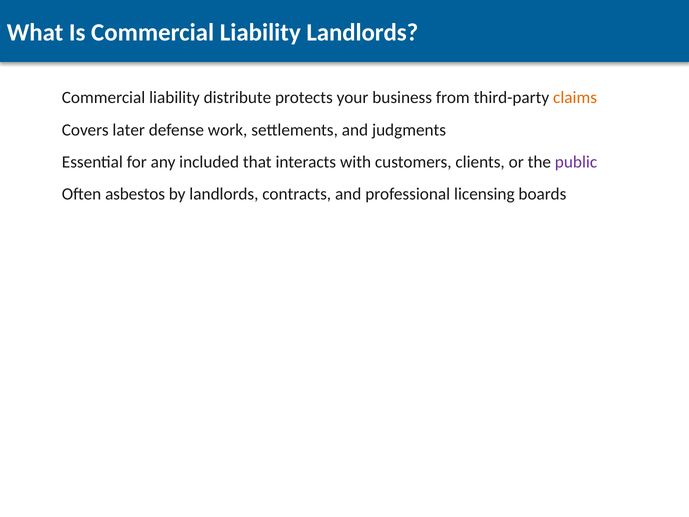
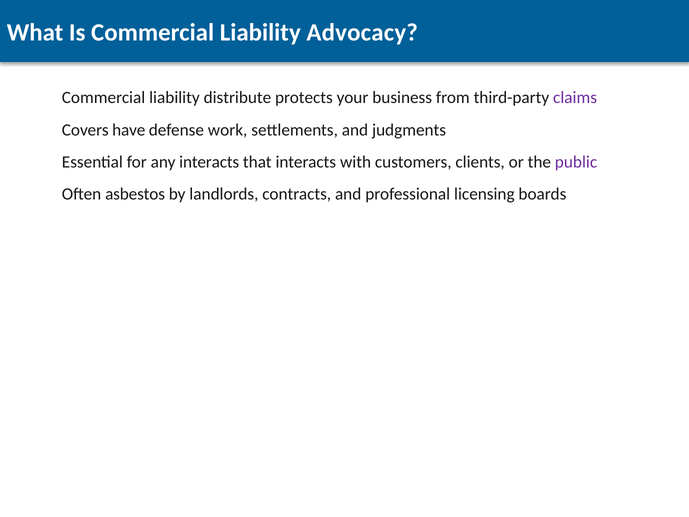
Liability Landlords: Landlords -> Advocacy
claims colour: orange -> purple
later: later -> have
any included: included -> interacts
